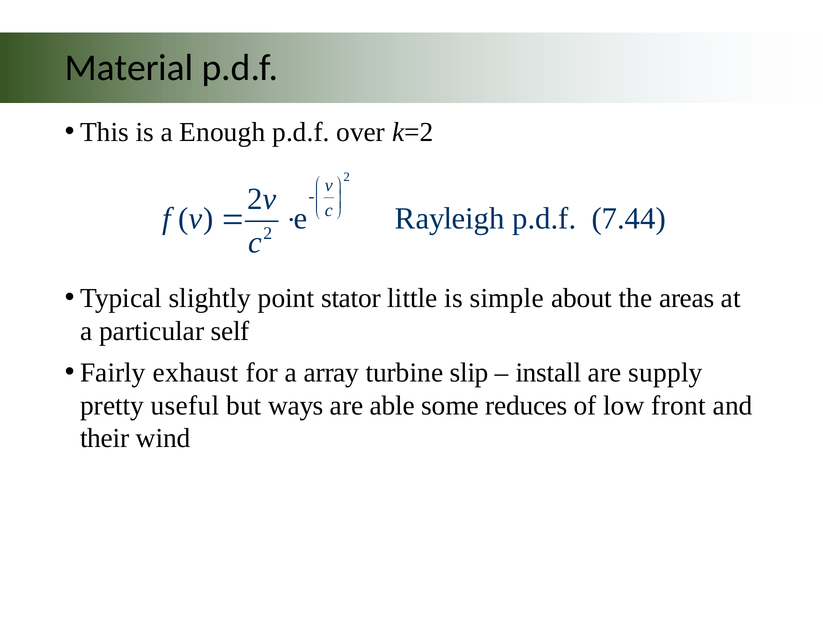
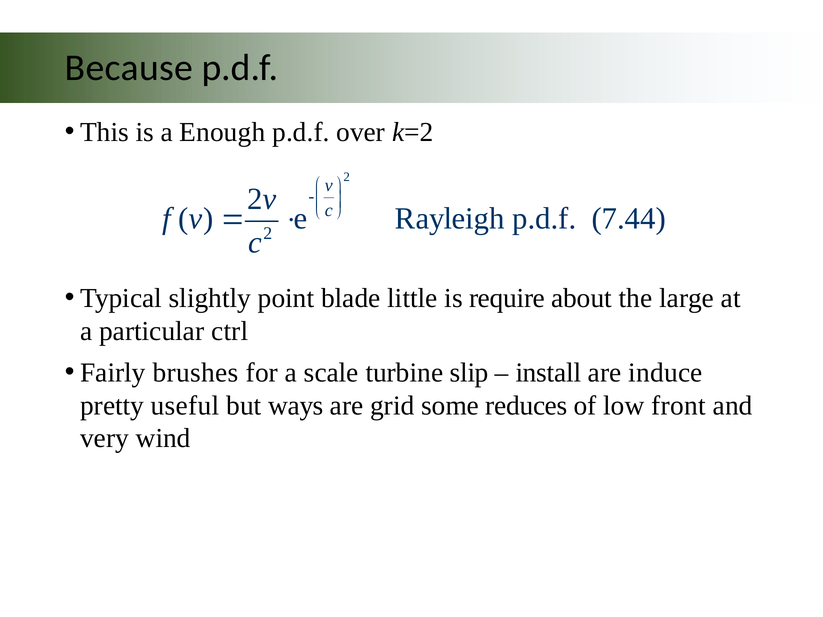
Material: Material -> Because
stator: stator -> blade
simple: simple -> require
areas: areas -> large
self: self -> ctrl
exhaust: exhaust -> brushes
array: array -> scale
supply: supply -> induce
able: able -> grid
their: their -> very
